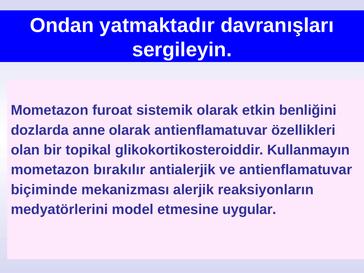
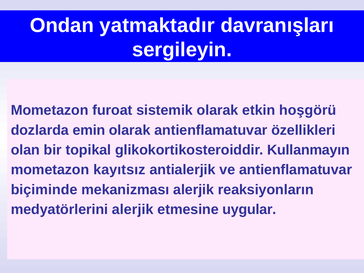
benliğini: benliğini -> hoşgörü
anne: anne -> emin
bırakılır: bırakılır -> kayıtsız
medyatörlerini model: model -> alerjik
